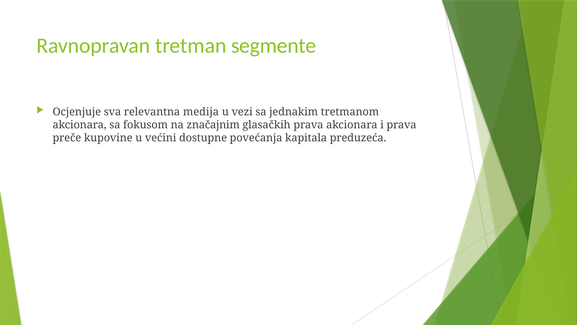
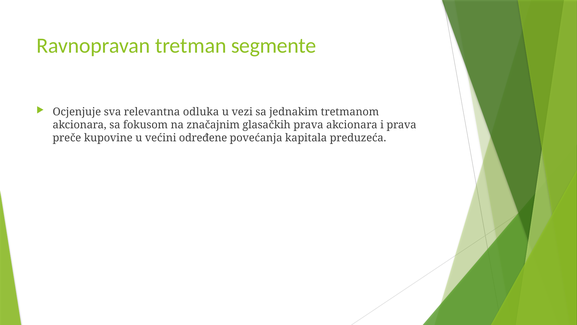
medija: medija -> odluka
dostupne: dostupne -> određene
